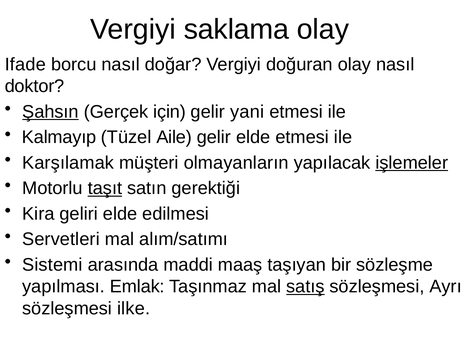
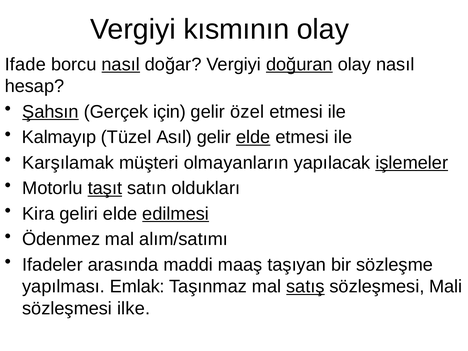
saklama: saklama -> kısmının
nasıl at (121, 64) underline: none -> present
doğuran underline: none -> present
doktor: doktor -> hesap
yani: yani -> özel
Aile: Aile -> Asıl
elde at (253, 137) underline: none -> present
gerektiği: gerektiği -> oldukları
edilmesi underline: none -> present
Servetleri: Servetleri -> Ödenmez
Sistemi: Sistemi -> Ifadeler
Ayrı: Ayrı -> Mali
